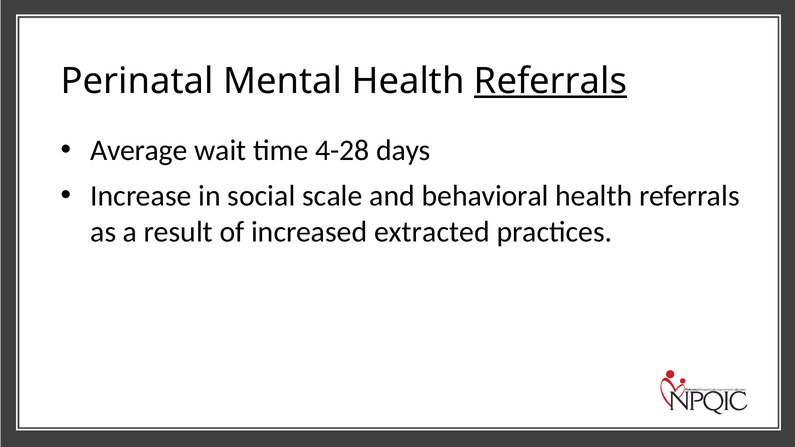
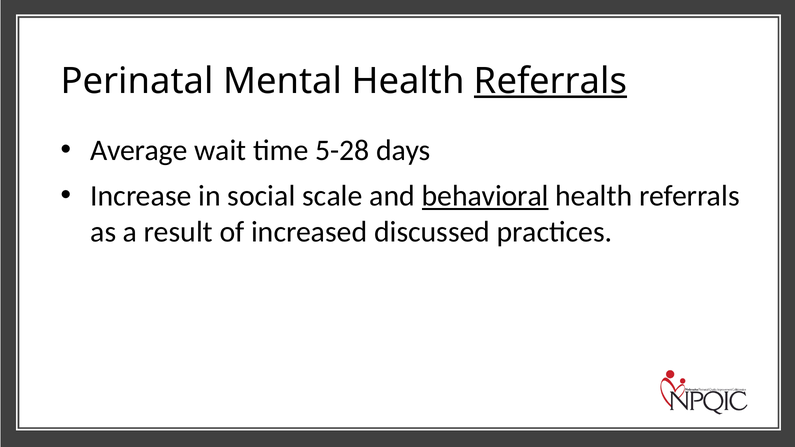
4-28: 4-28 -> 5-28
behavioral underline: none -> present
extracted: extracted -> discussed
